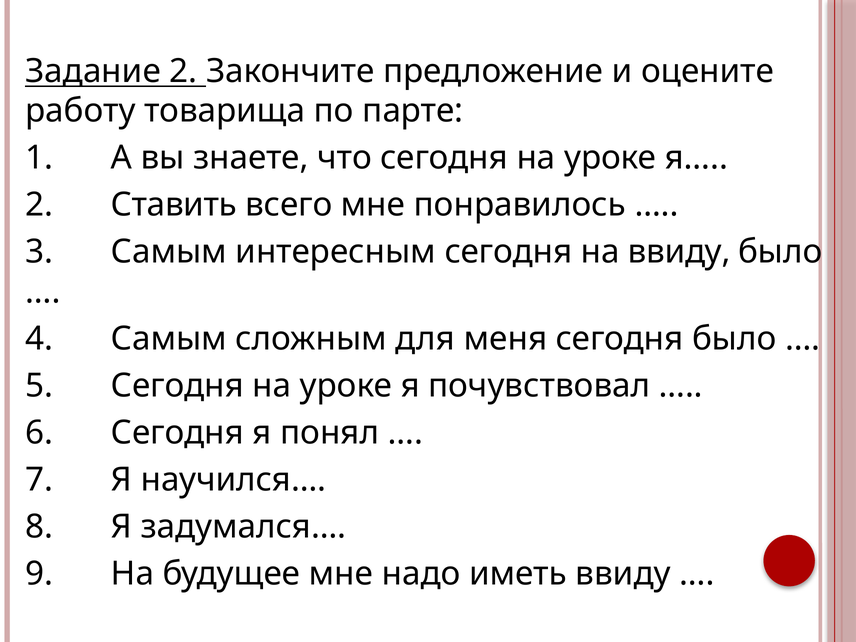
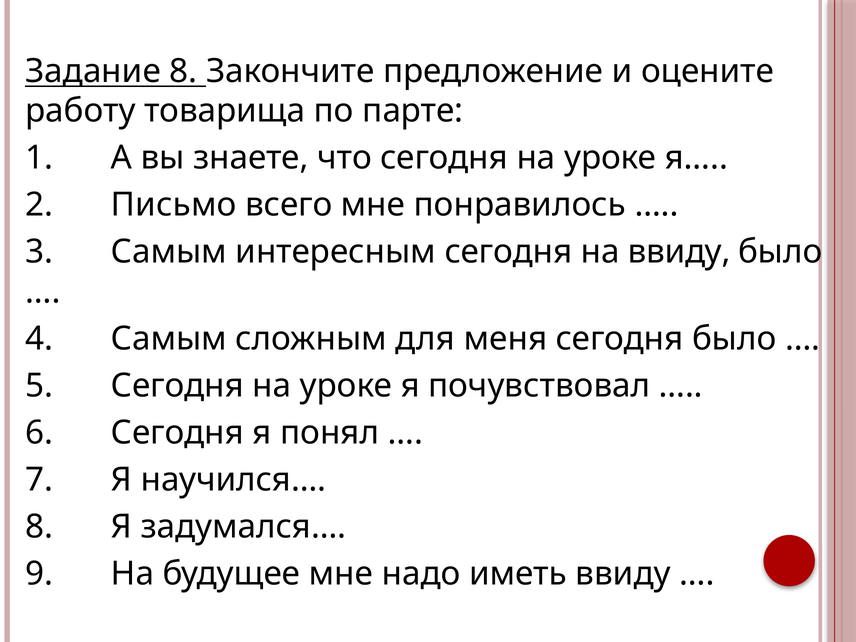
Задание 2: 2 -> 8
Ставить: Ставить -> Письмо
